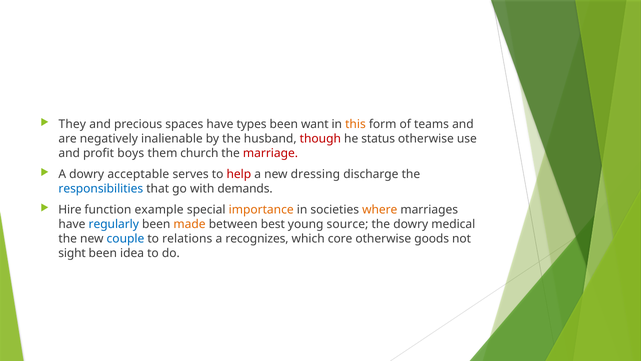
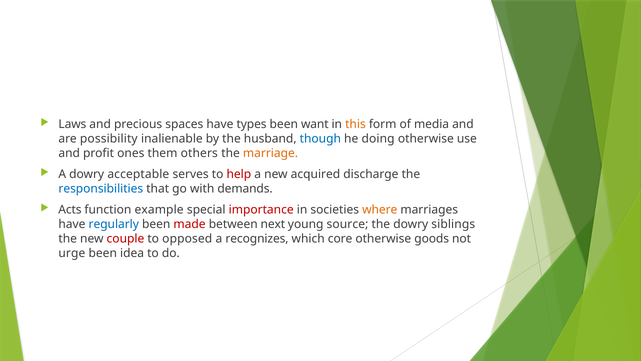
They: They -> Laws
teams: teams -> media
negatively: negatively -> possibility
though colour: red -> blue
status: status -> doing
boys: boys -> ones
church: church -> others
marriage colour: red -> orange
dressing: dressing -> acquired
Hire: Hire -> Acts
importance colour: orange -> red
made colour: orange -> red
best: best -> next
medical: medical -> siblings
couple colour: blue -> red
relations: relations -> opposed
sight: sight -> urge
